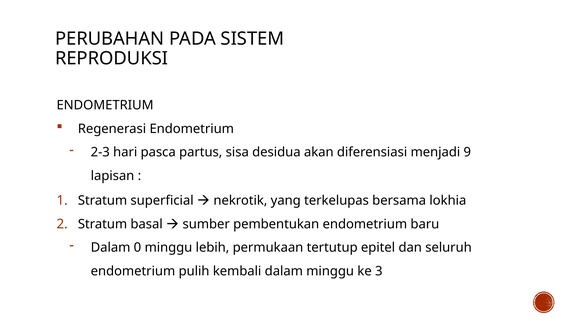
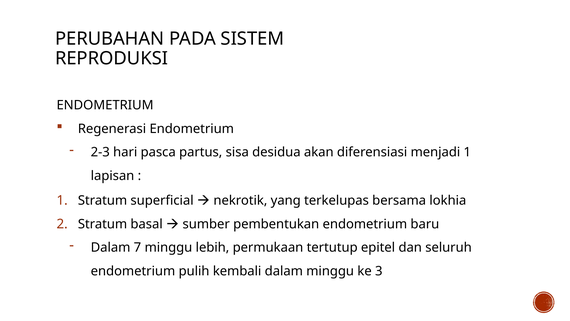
menjadi 9: 9 -> 1
0: 0 -> 7
